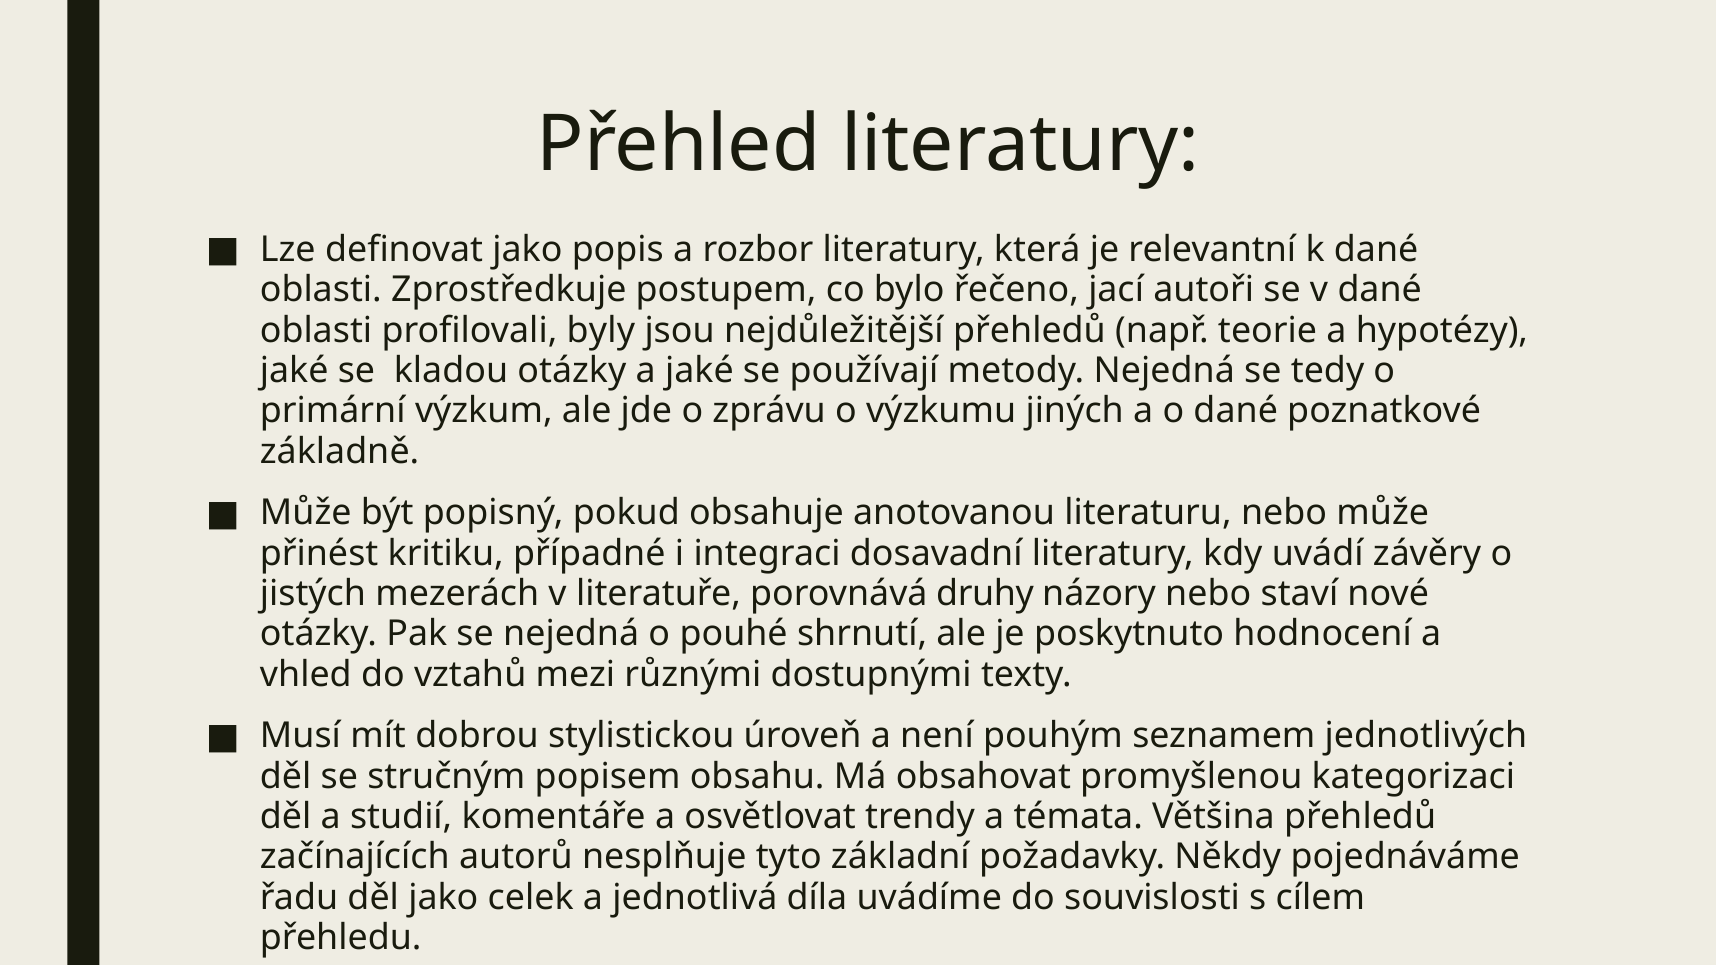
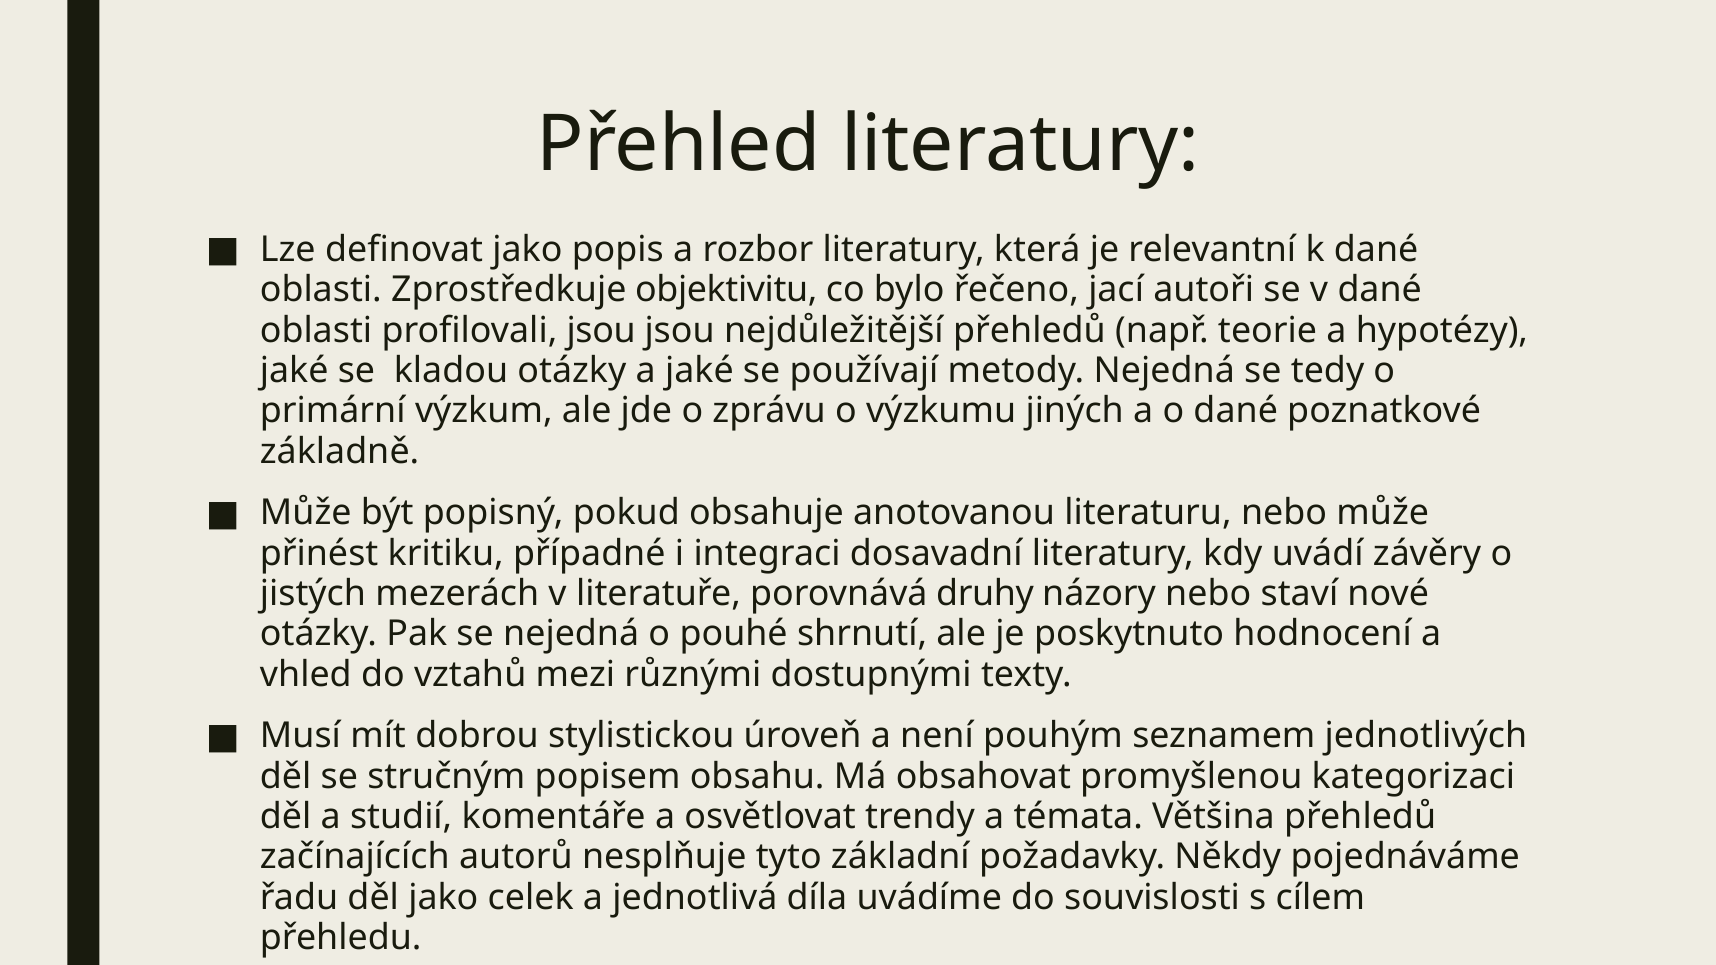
postupem: postupem -> objektivitu
profilovali byly: byly -> jsou
